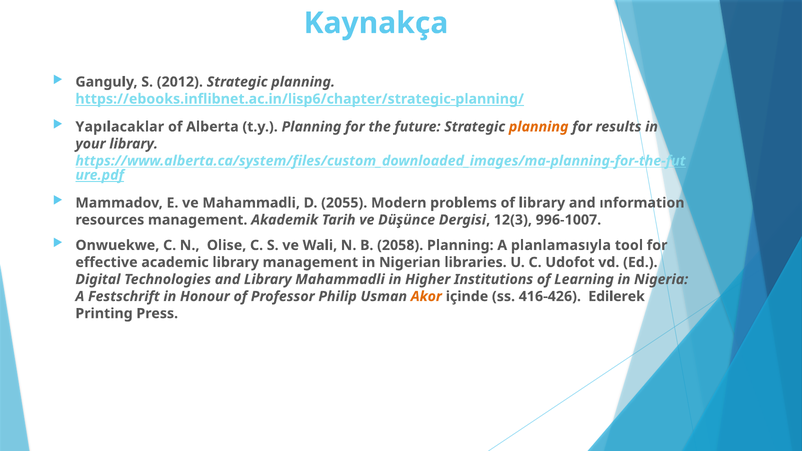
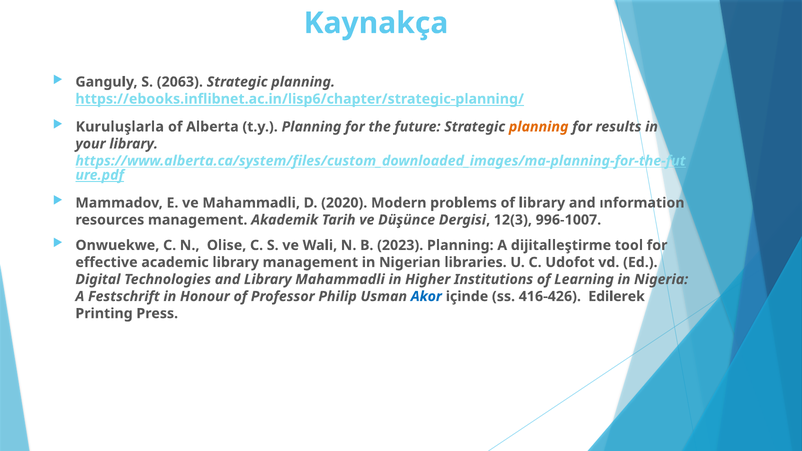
2012: 2012 -> 2063
Yapılacaklar: Yapılacaklar -> Kuruluşlarla
2055: 2055 -> 2020
2058: 2058 -> 2023
planlamasıyla: planlamasıyla -> dijitalleştirme
Akor colour: orange -> blue
